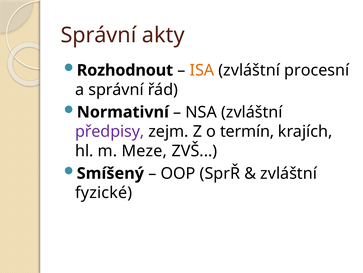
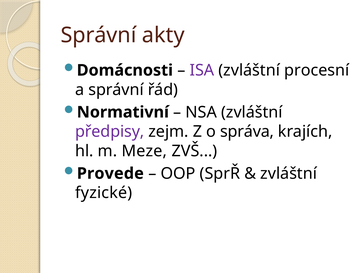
Rozhodnout: Rozhodnout -> Domácnosti
ISA colour: orange -> purple
termín: termín -> správa
Smíšený: Smíšený -> Provede
